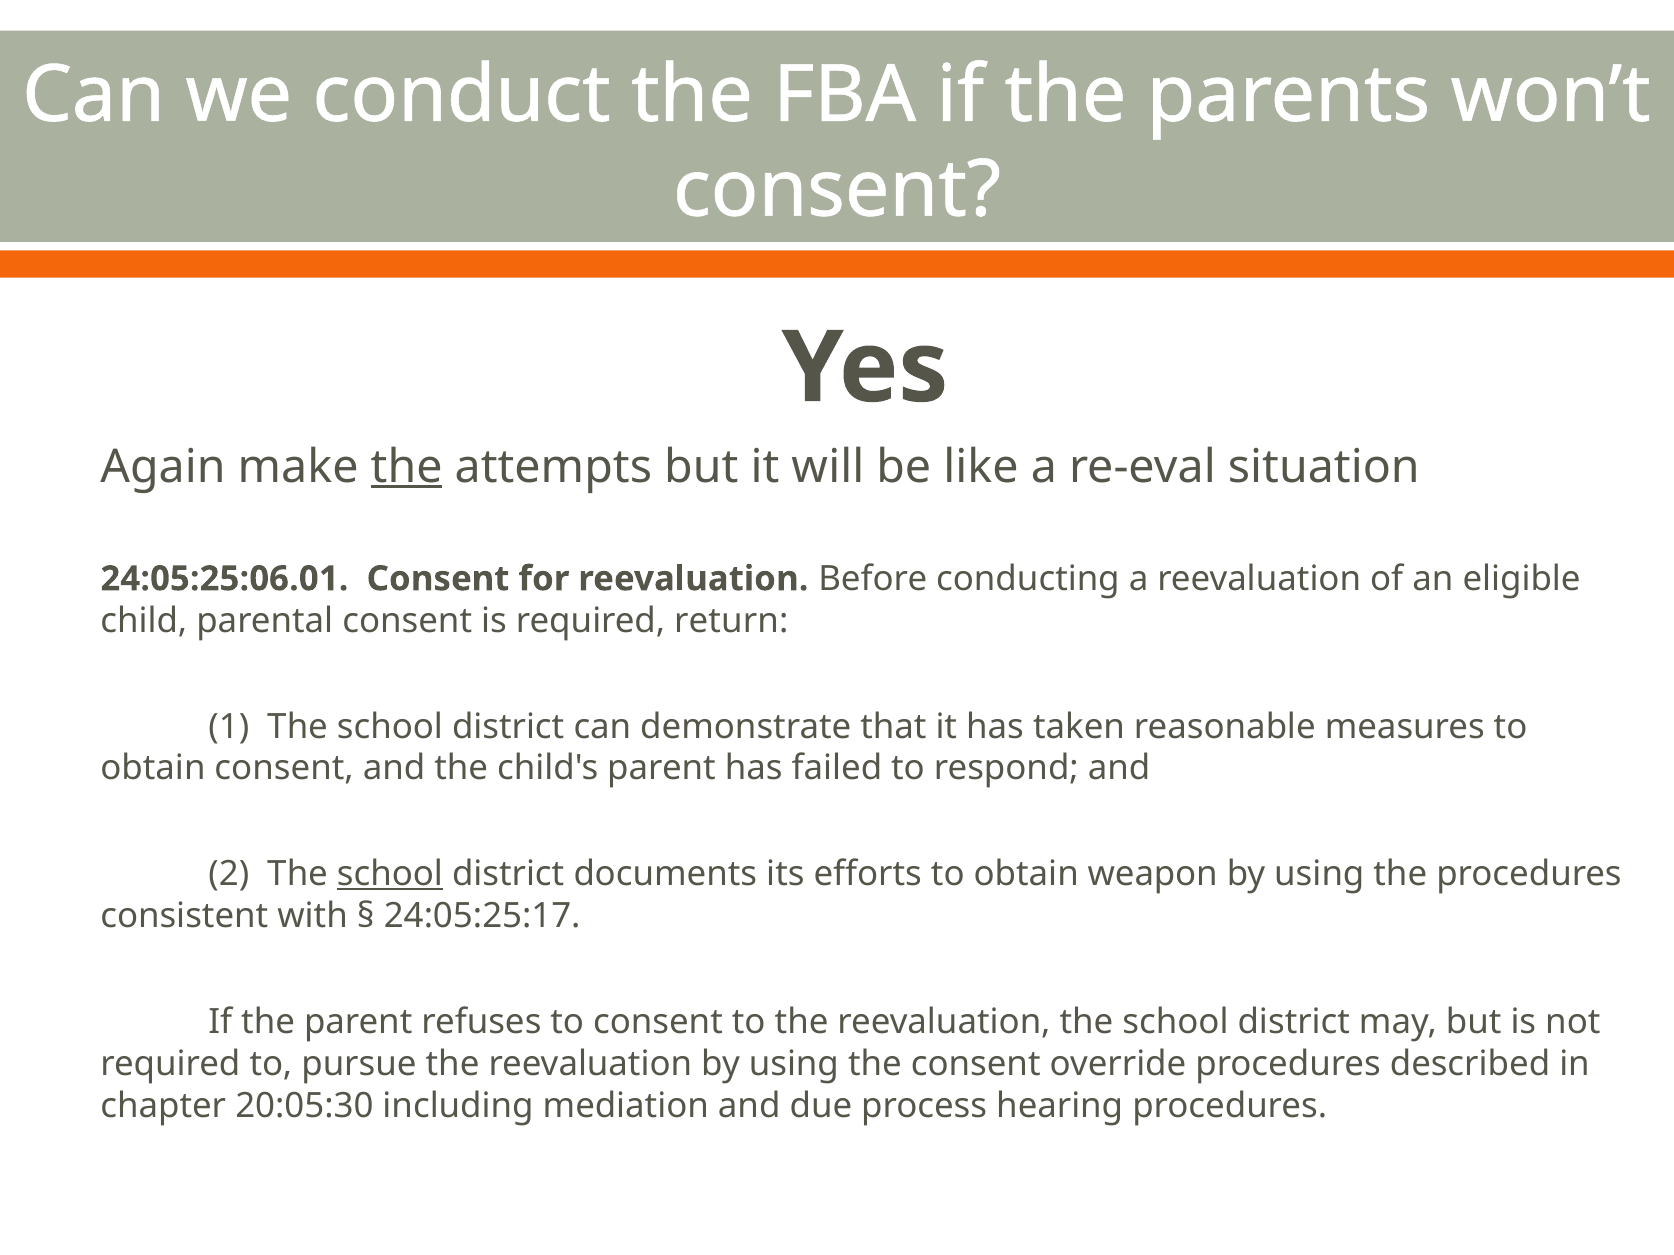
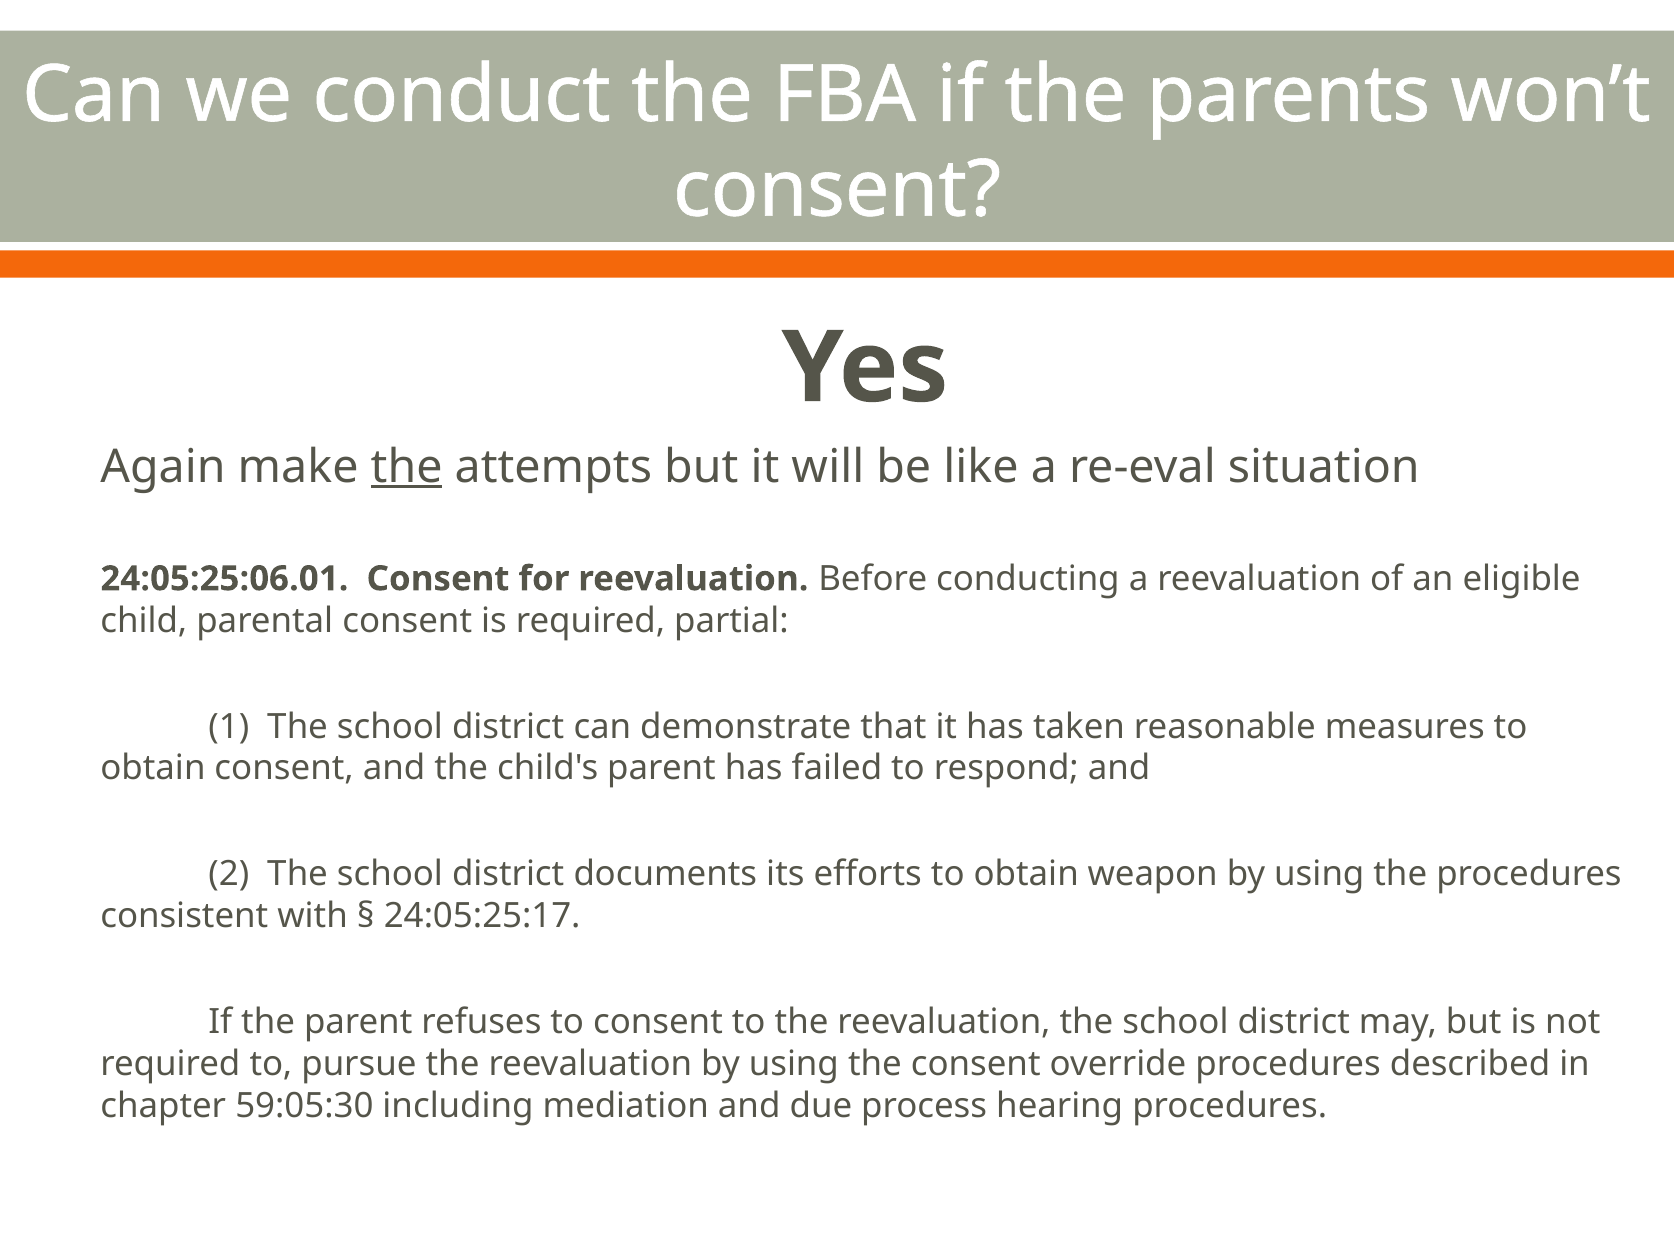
return: return -> partial
school at (390, 875) underline: present -> none
20:05:30: 20:05:30 -> 59:05:30
